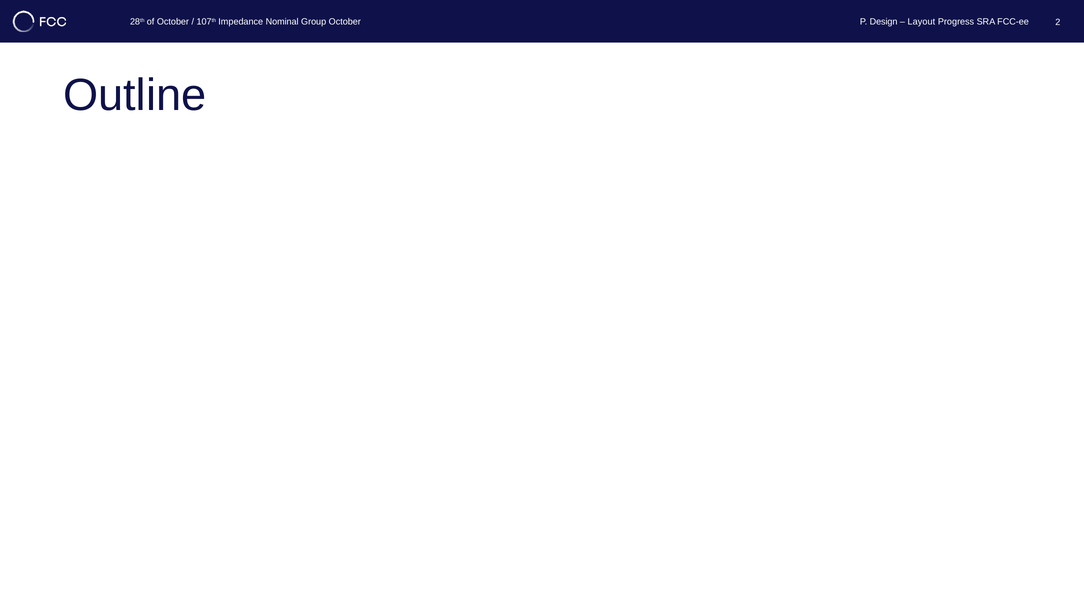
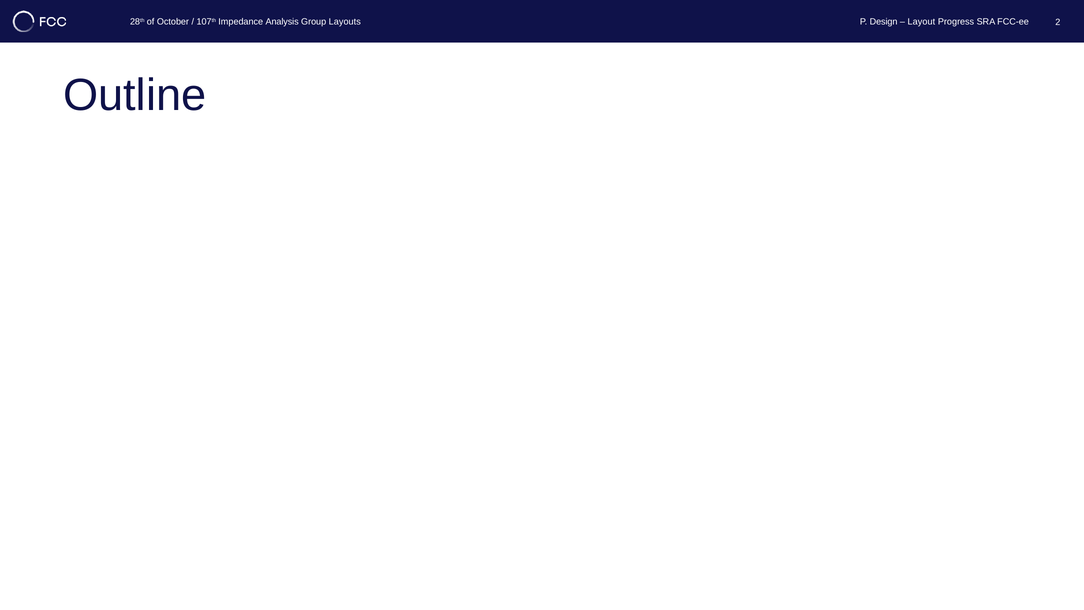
107th Impedance Nominal: Nominal -> Analysis
Group October: October -> Layouts
